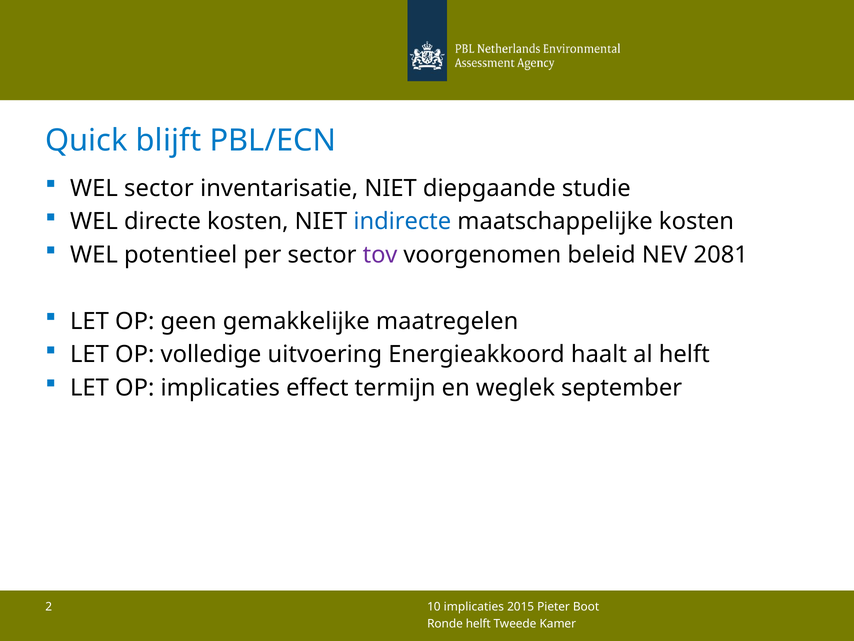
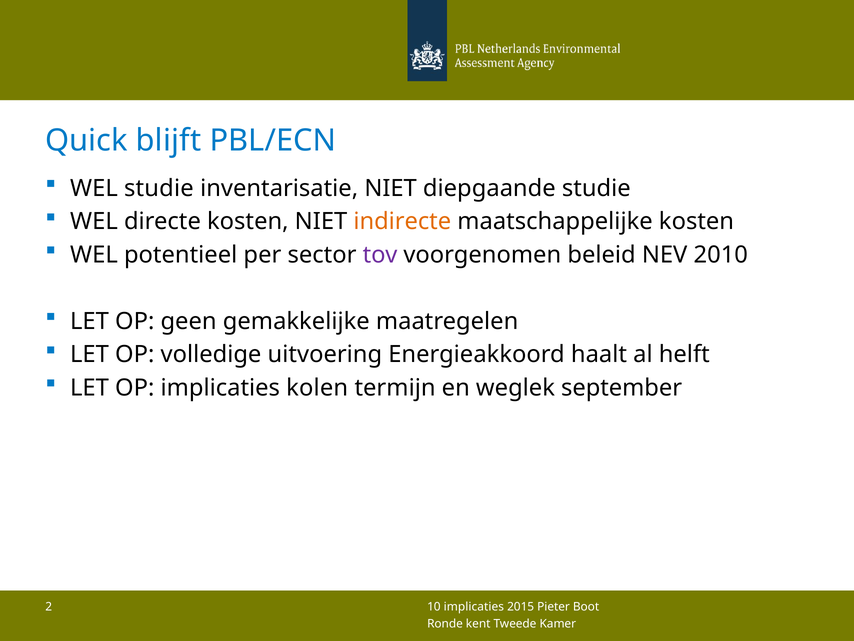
WEL sector: sector -> studie
indirecte colour: blue -> orange
2081: 2081 -> 2010
effect: effect -> kolen
Ronde helft: helft -> kent
